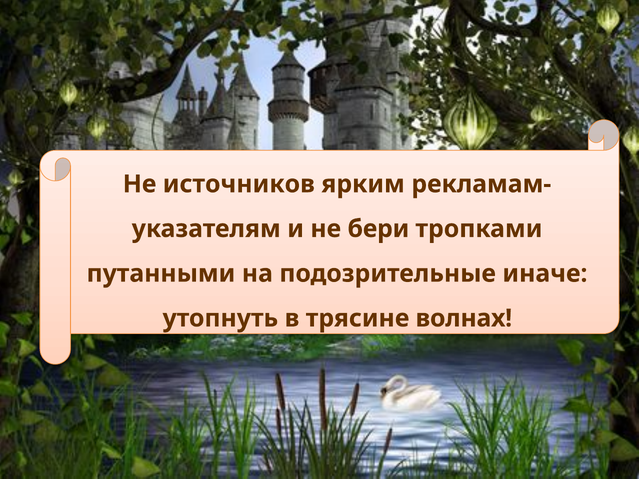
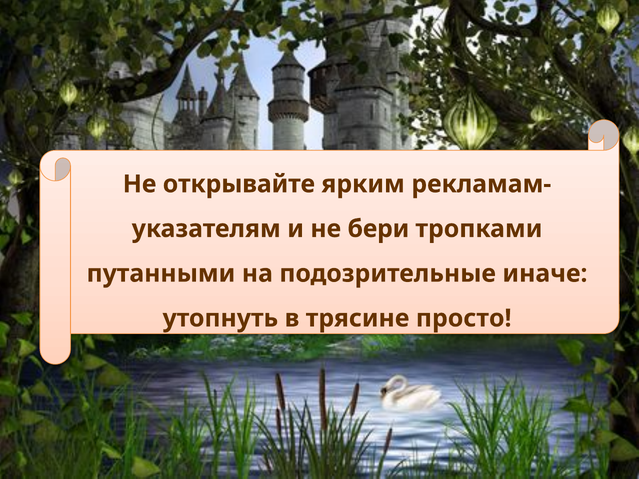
источников: источников -> открывайте
волнах: волнах -> просто
